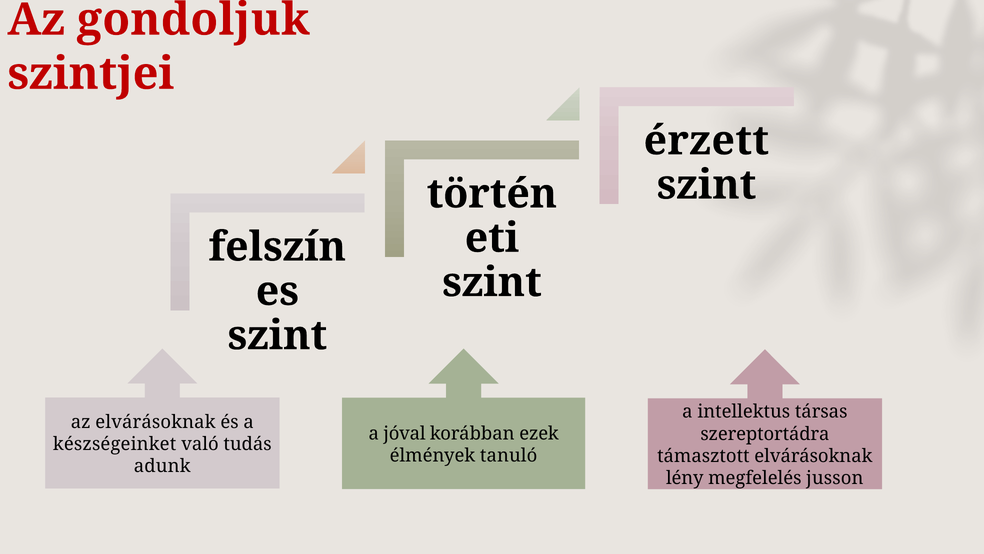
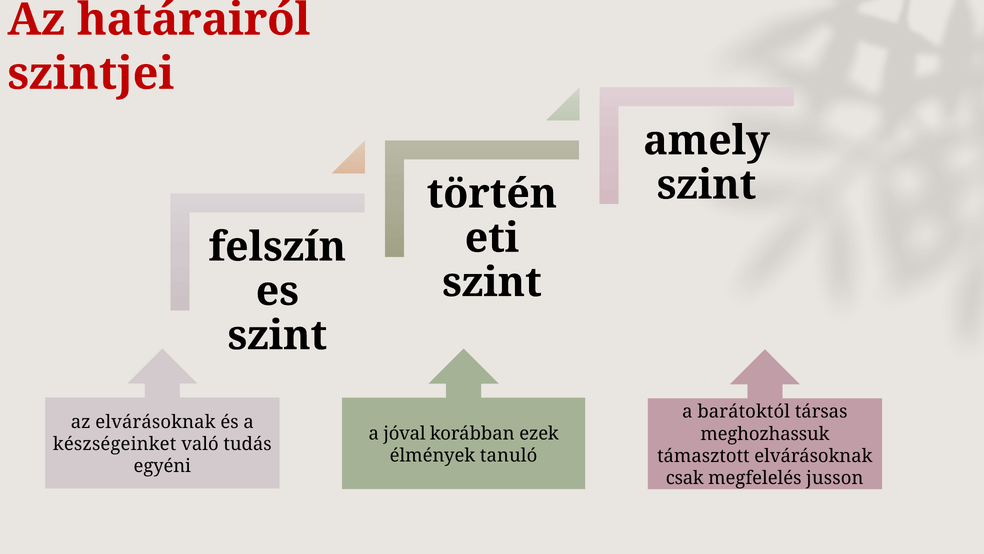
gondoljuk: gondoljuk -> határairól
érzett: érzett -> amely
intellektus: intellektus -> barátoktól
szereptortádra: szereptortádra -> meghozhassuk
adunk: adunk -> egyéni
lény: lény -> csak
